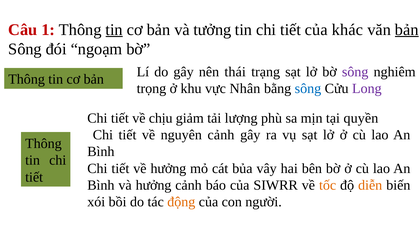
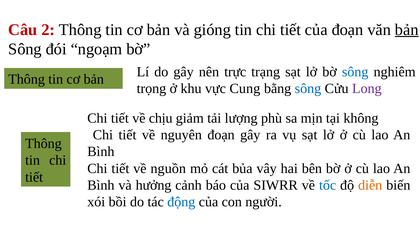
1: 1 -> 2
tin at (114, 30) underline: present -> none
tưởng: tưởng -> gióng
của khác: khác -> đoạn
thái: thái -> trực
sông at (355, 72) colour: purple -> blue
Nhân: Nhân -> Cung
quyền: quyền -> không
nguyên cảnh: cảnh -> đoạn
về hưởng: hưởng -> nguồn
tốc colour: orange -> blue
động colour: orange -> blue
